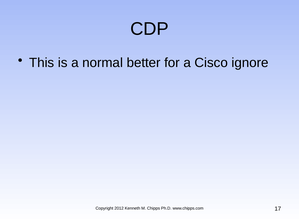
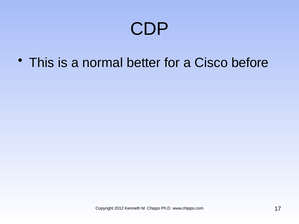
ignore: ignore -> before
